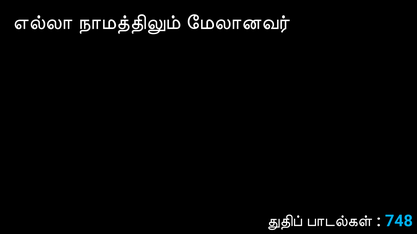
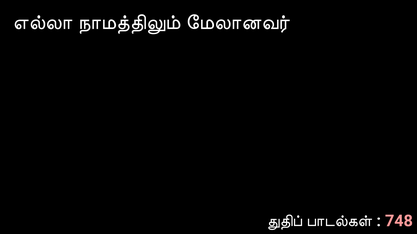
748 colour: light blue -> pink
